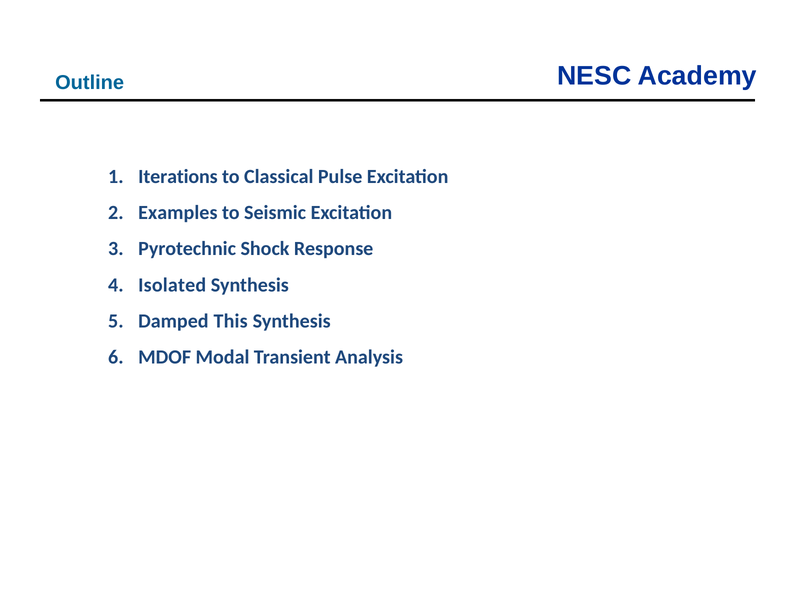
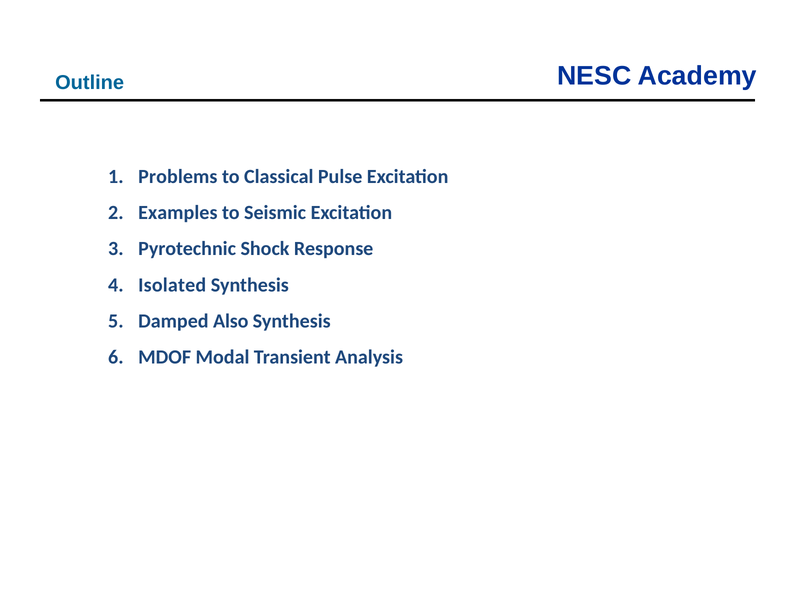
Iterations: Iterations -> Problems
This: This -> Also
